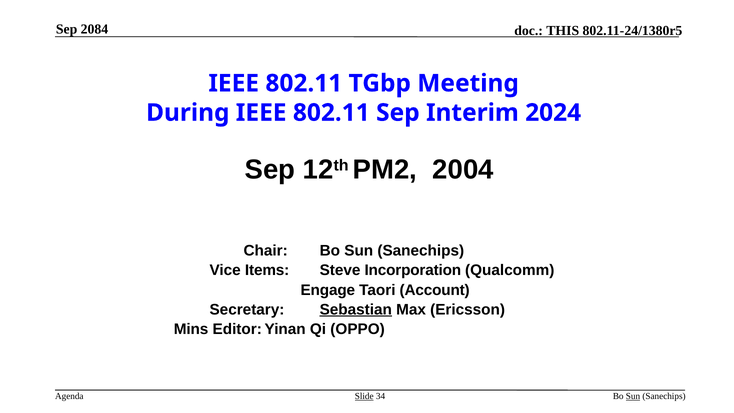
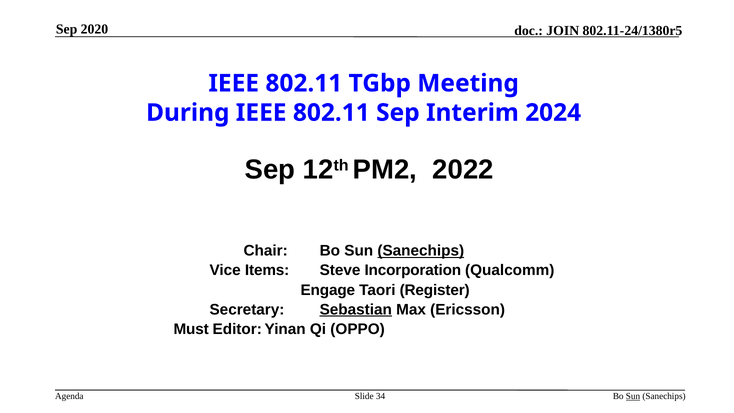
2084: 2084 -> 2020
THIS: THIS -> JOIN
2004: 2004 -> 2022
Sanechips at (421, 251) underline: none -> present
Account: Account -> Register
Mins: Mins -> Must
Slide underline: present -> none
